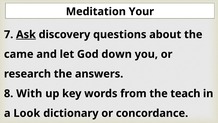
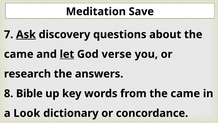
Meditation Your: Your -> Save
let underline: none -> present
God down: down -> verse
8 With: With -> Bible
from the teach: teach -> came
